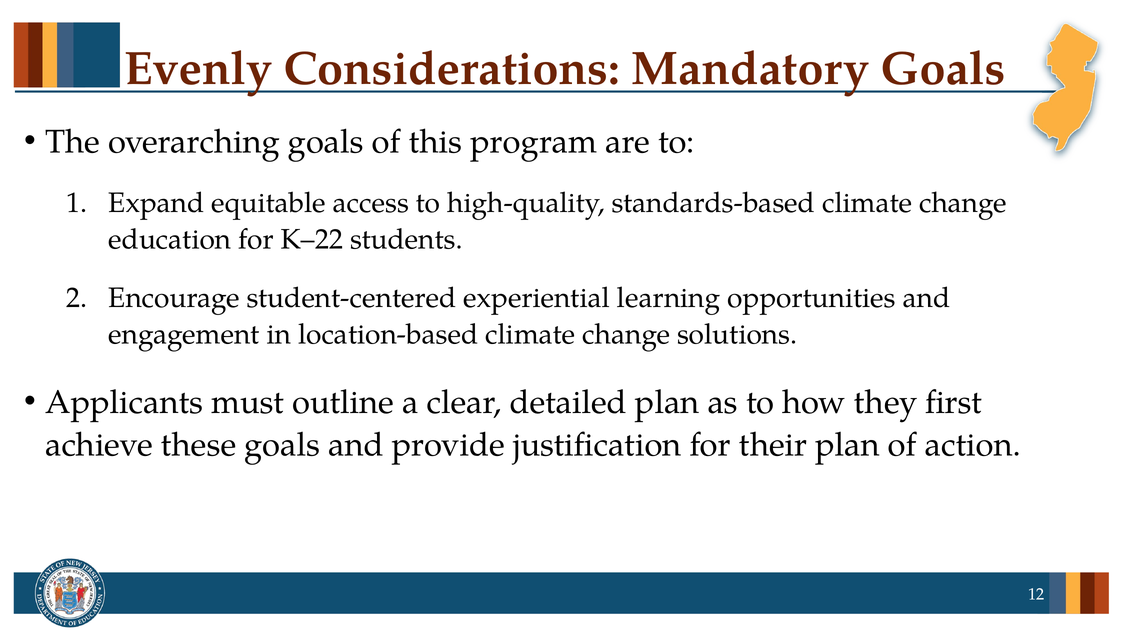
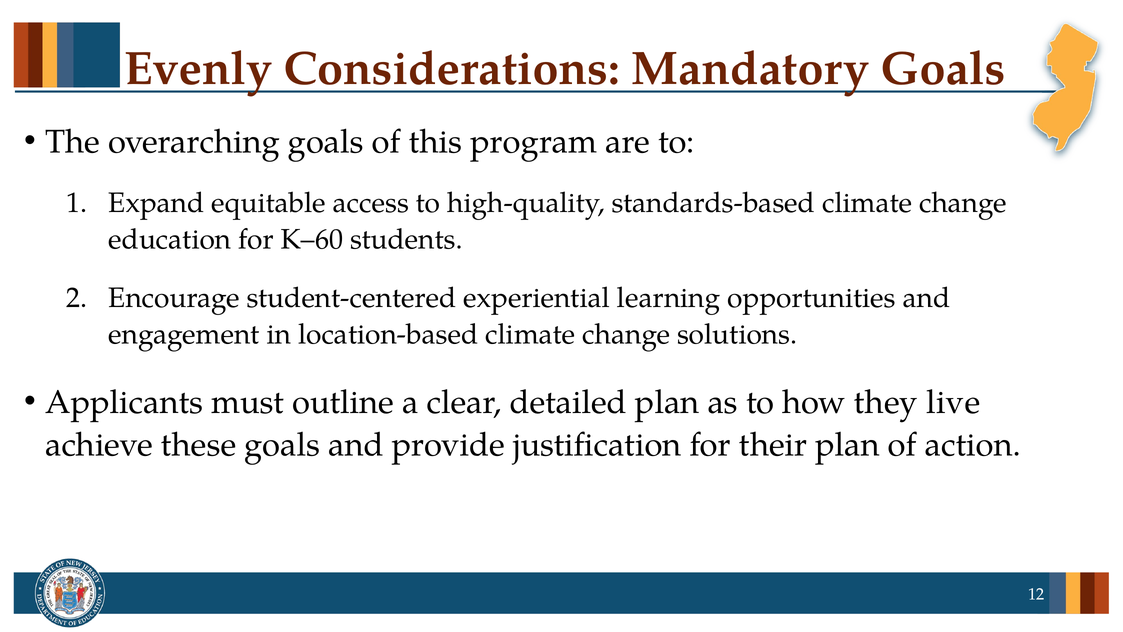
K–22: K–22 -> K–60
first: first -> live
